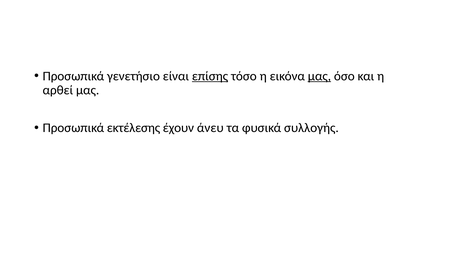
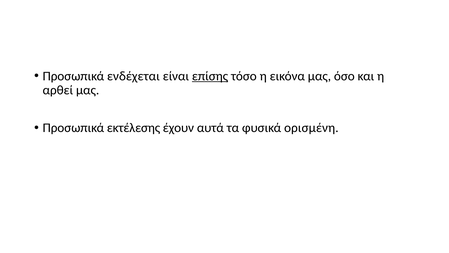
γενετήσιο: γενετήσιο -> ενδέχεται
μας at (319, 76) underline: present -> none
άνευ: άνευ -> αυτά
συλλογής: συλλογής -> ορισμένη
